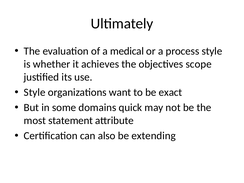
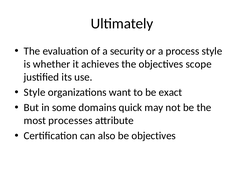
medical: medical -> security
statement: statement -> processes
be extending: extending -> objectives
